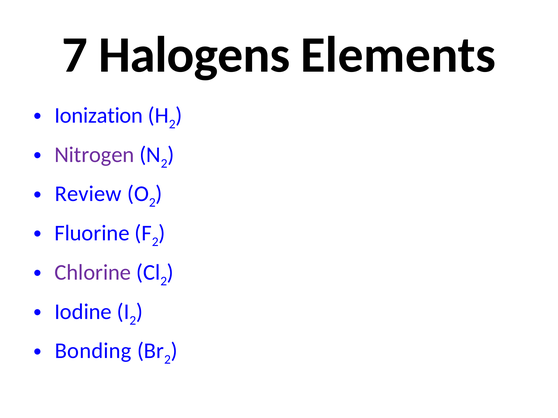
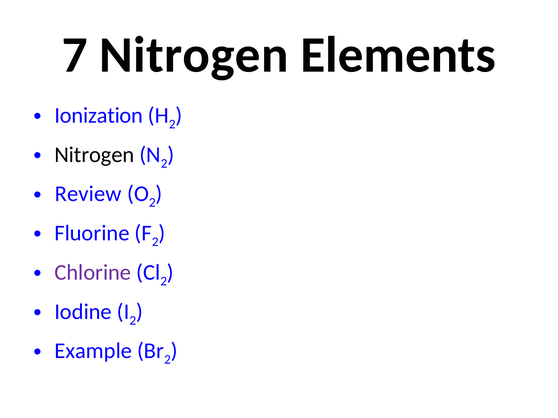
7 Halogens: Halogens -> Nitrogen
Nitrogen at (94, 155) colour: purple -> black
Bonding: Bonding -> Example
